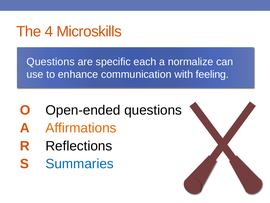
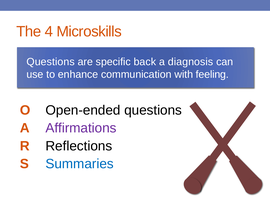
each: each -> back
normalize: normalize -> diagnosis
Affirmations colour: orange -> purple
